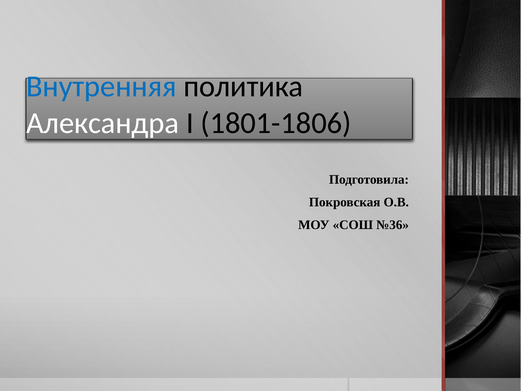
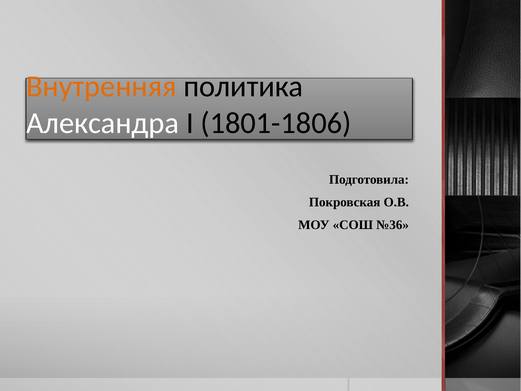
Внутренняя colour: blue -> orange
